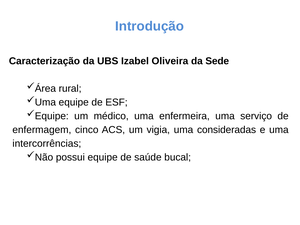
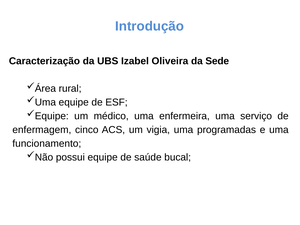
consideradas: consideradas -> programadas
intercorrências: intercorrências -> funcionamento
